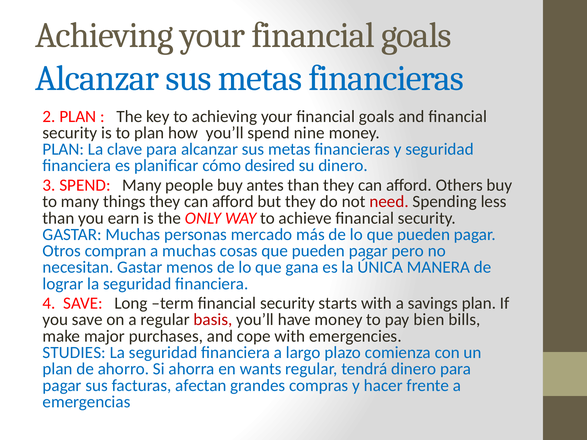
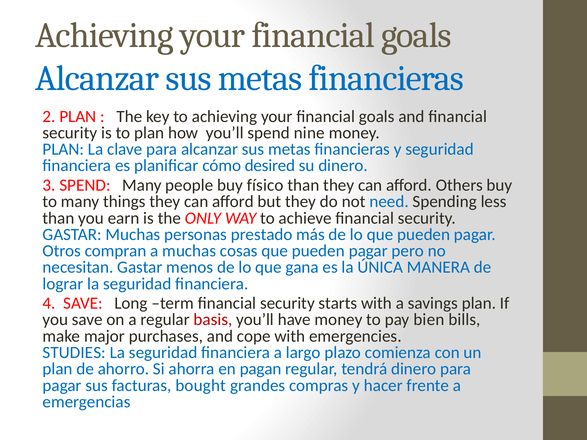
antes: antes -> físico
need colour: red -> blue
mercado: mercado -> prestado
wants: wants -> pagan
afectan: afectan -> bought
